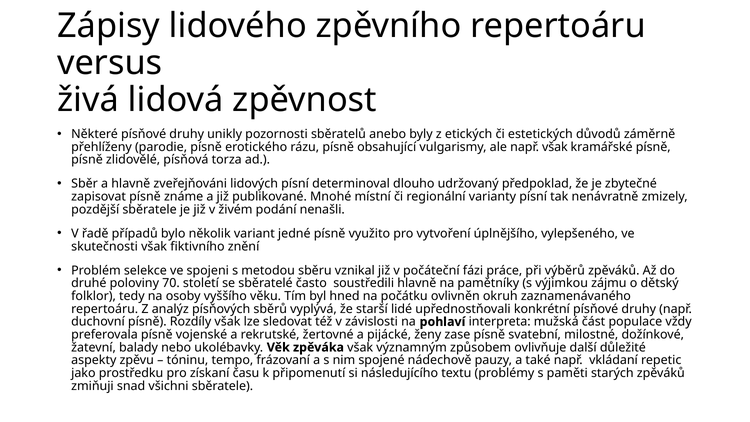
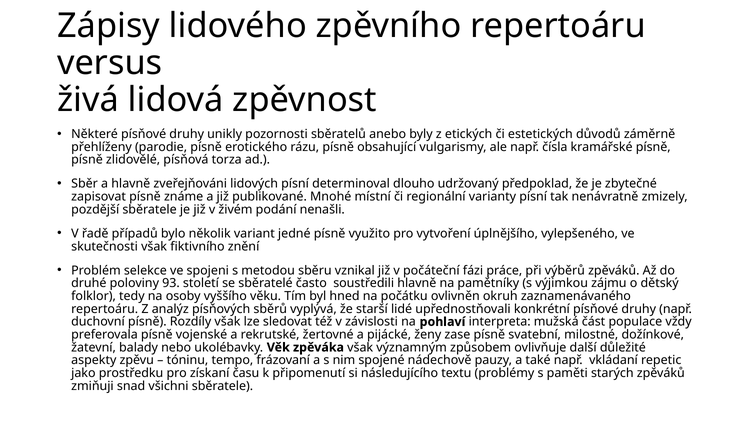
např však: však -> čísla
70: 70 -> 93
